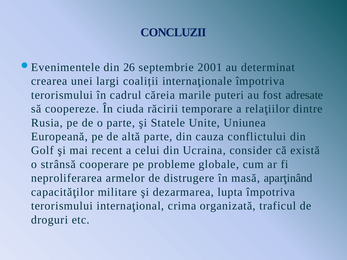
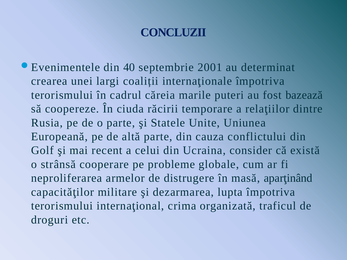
26: 26 -> 40
adresate: adresate -> bazează
